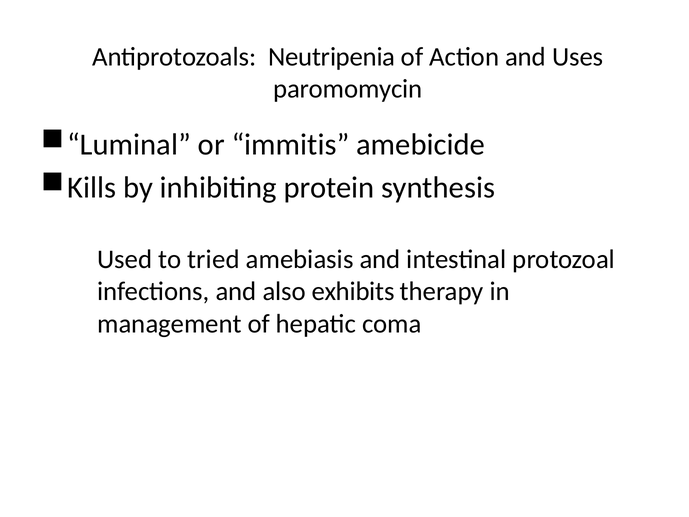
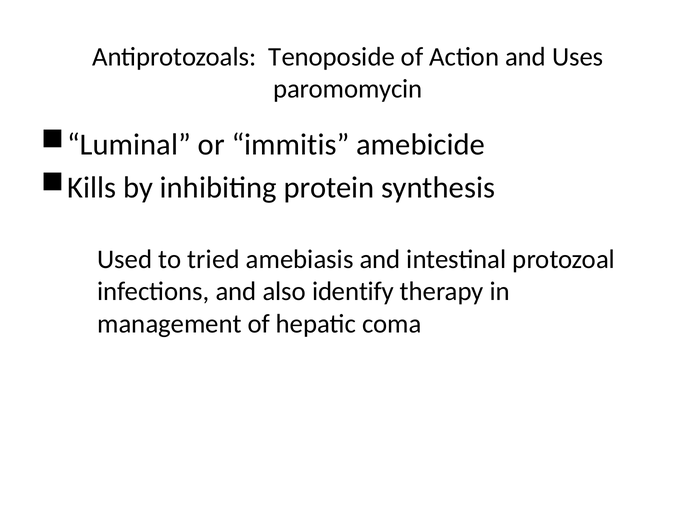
Neutripenia: Neutripenia -> Tenoposide
exhibits: exhibits -> identify
